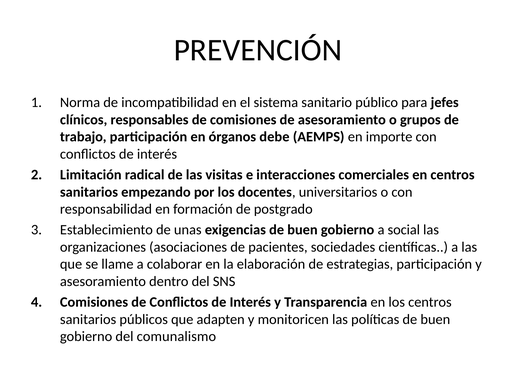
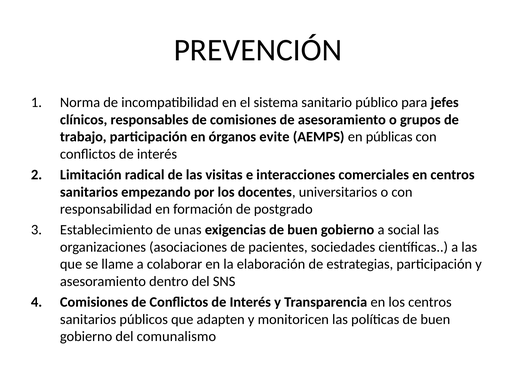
debe: debe -> evite
importe: importe -> públicas
